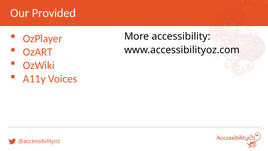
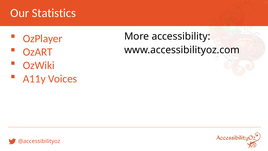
Provided: Provided -> Statistics
